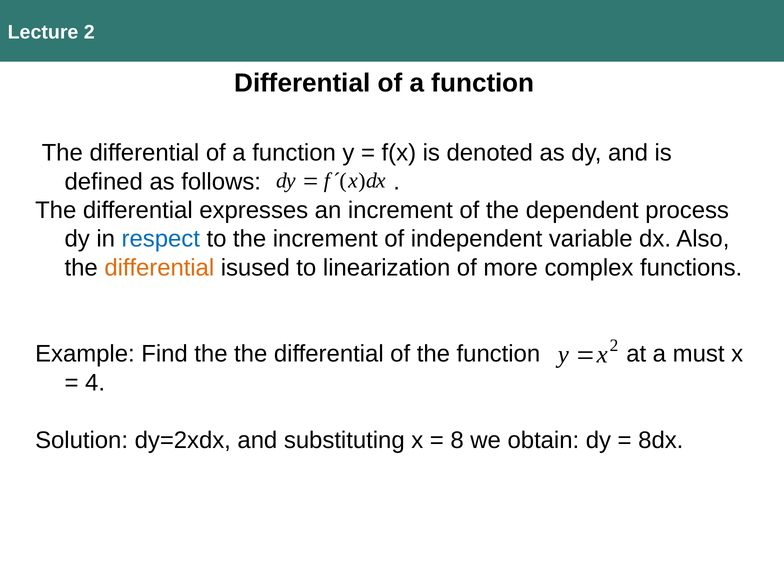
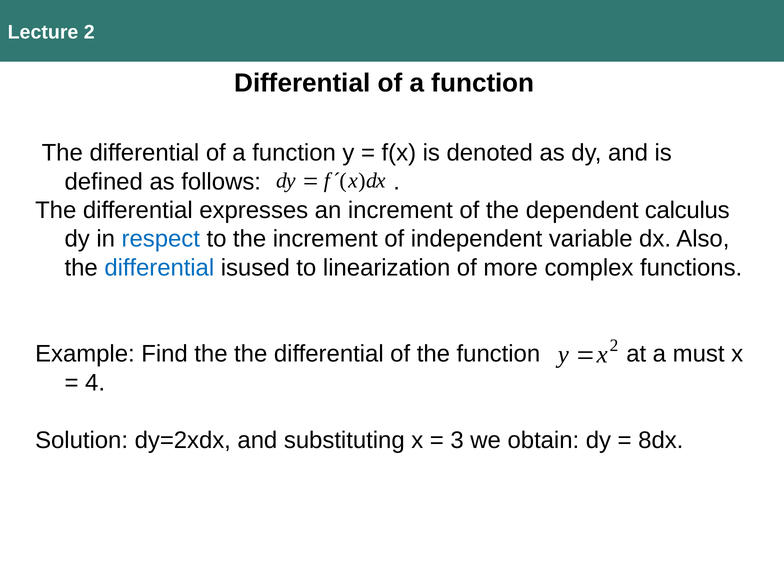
process: process -> calculus
differential at (159, 268) colour: orange -> blue
8: 8 -> 3
